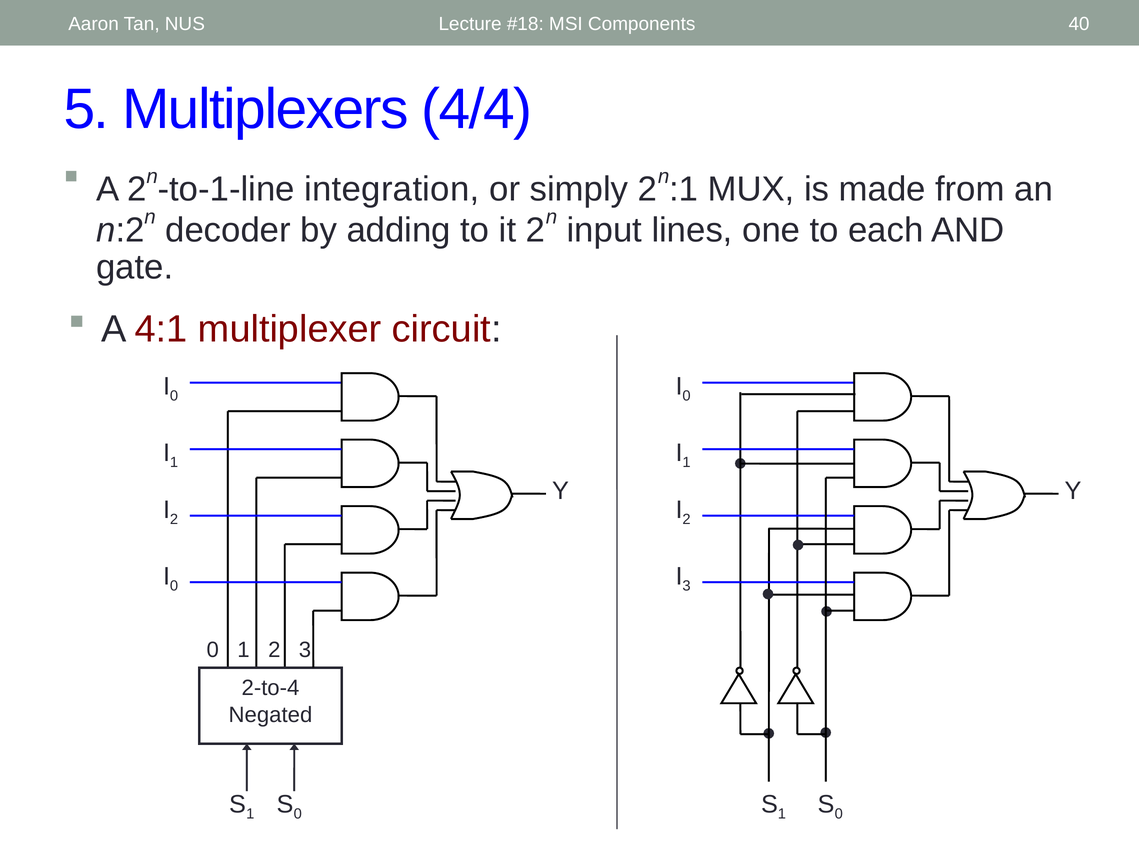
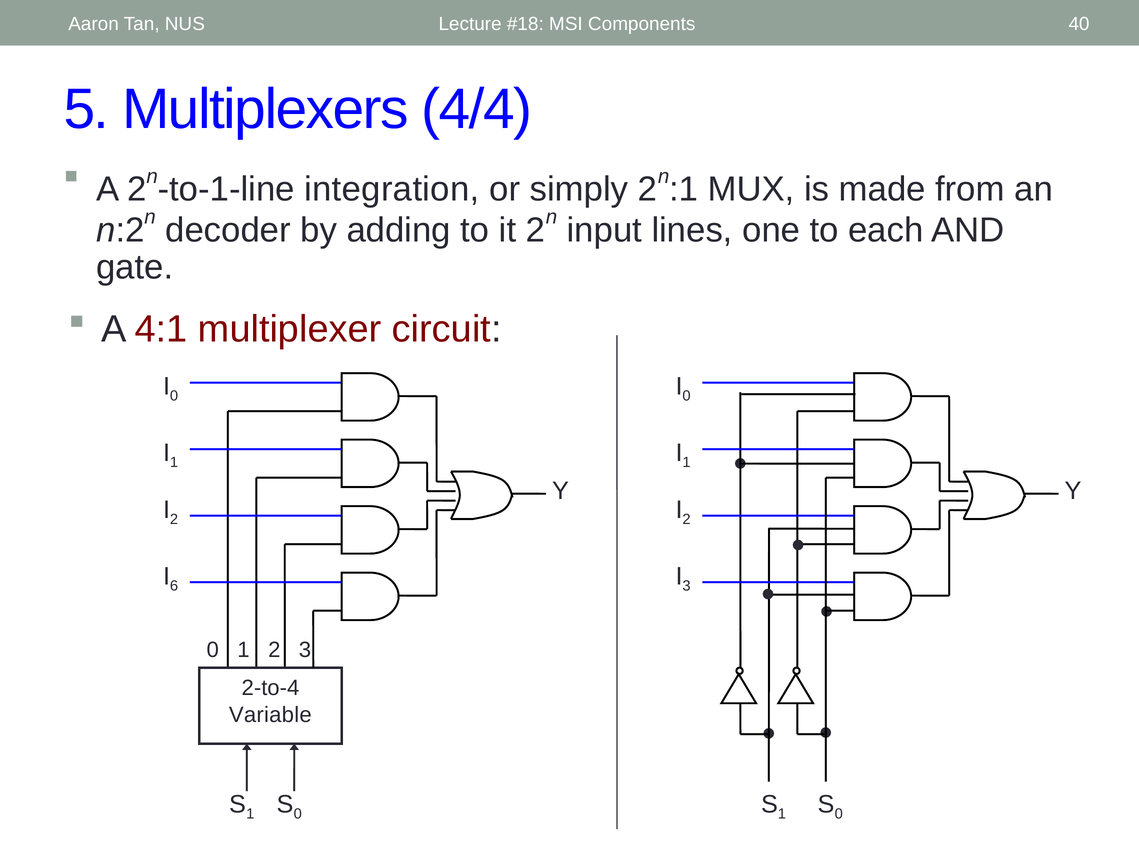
0 at (174, 585): 0 -> 6
Negated: Negated -> Variable
